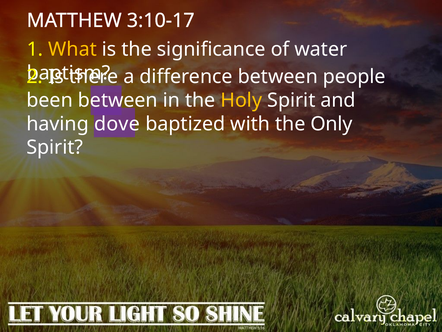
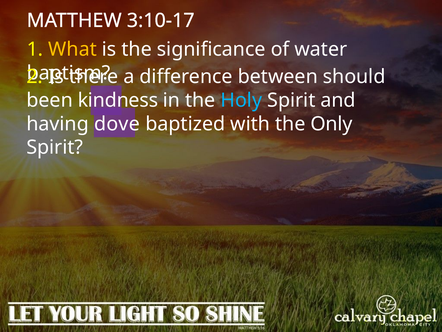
people: people -> should
been between: between -> kindness
Holy colour: yellow -> light blue
